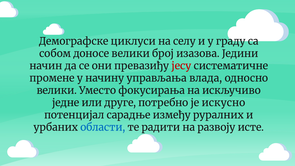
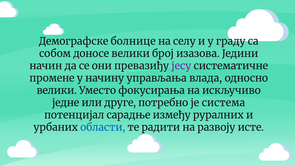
циклуси: циклуси -> болнице
јесу colour: red -> purple
искусно: искусно -> система
